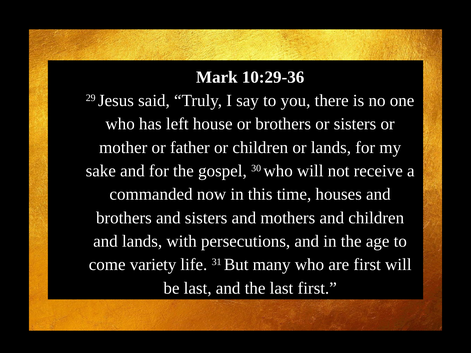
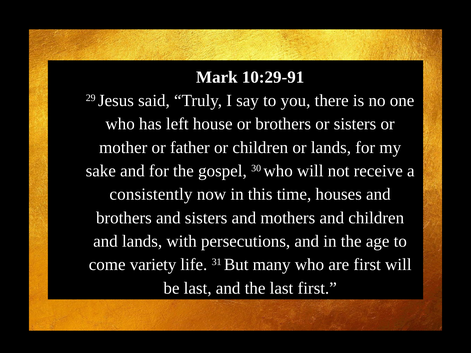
10:29-36: 10:29-36 -> 10:29-91
commanded: commanded -> consistently
